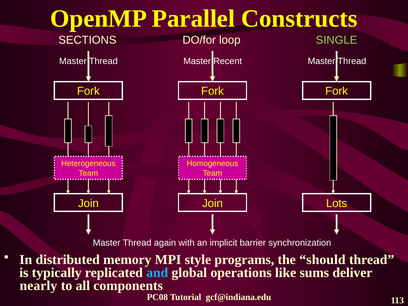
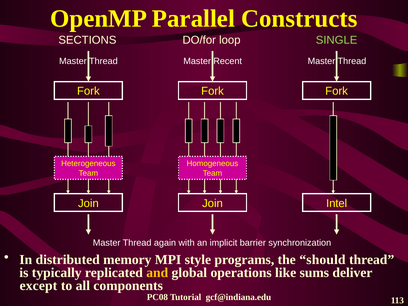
Lots: Lots -> Intel
and colour: light blue -> yellow
nearly: nearly -> except
